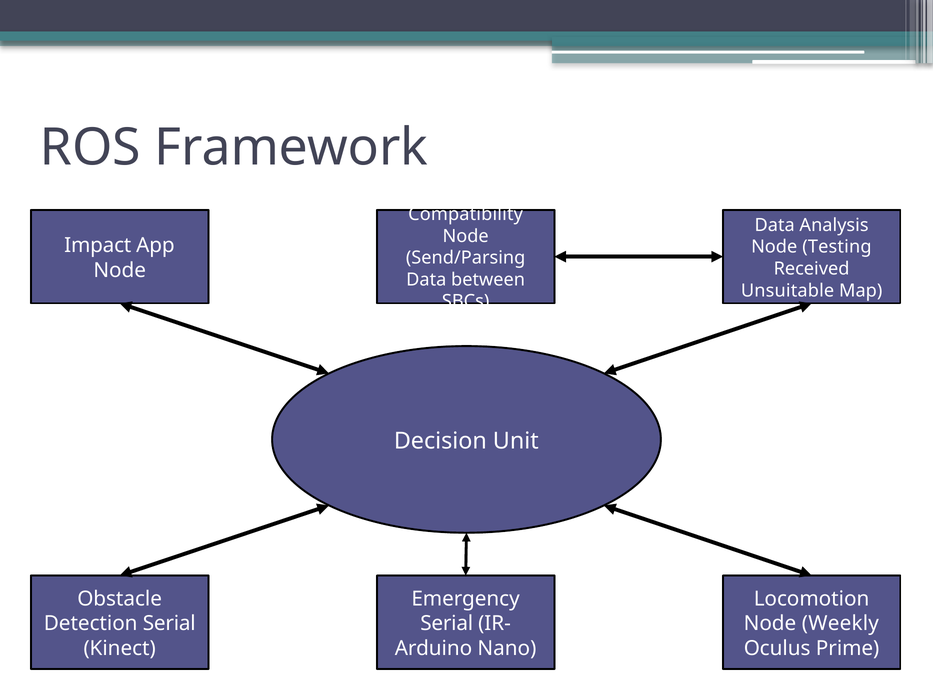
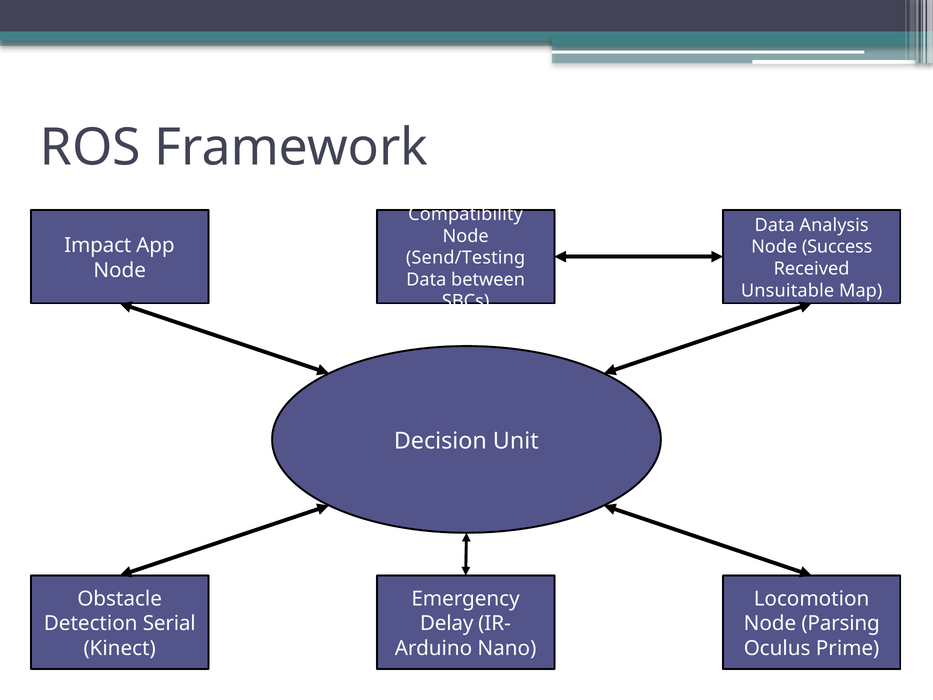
Testing: Testing -> Success
Send/Parsing: Send/Parsing -> Send/Testing
Serial at (447, 623): Serial -> Delay
Weekly: Weekly -> Parsing
